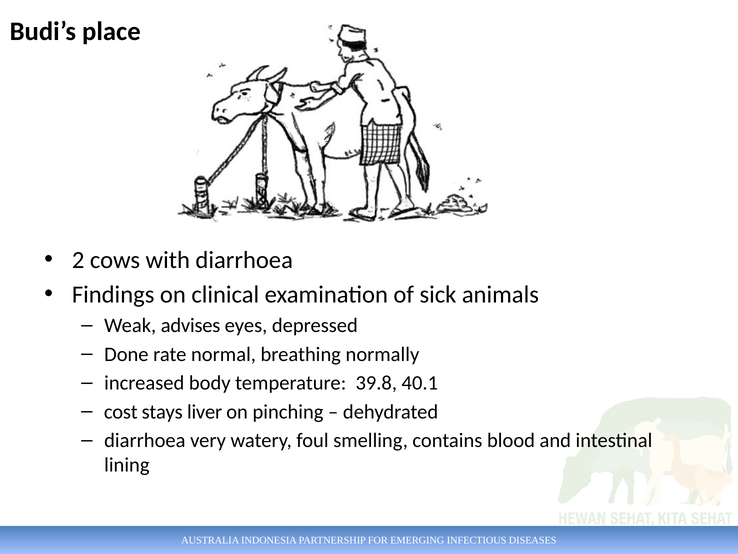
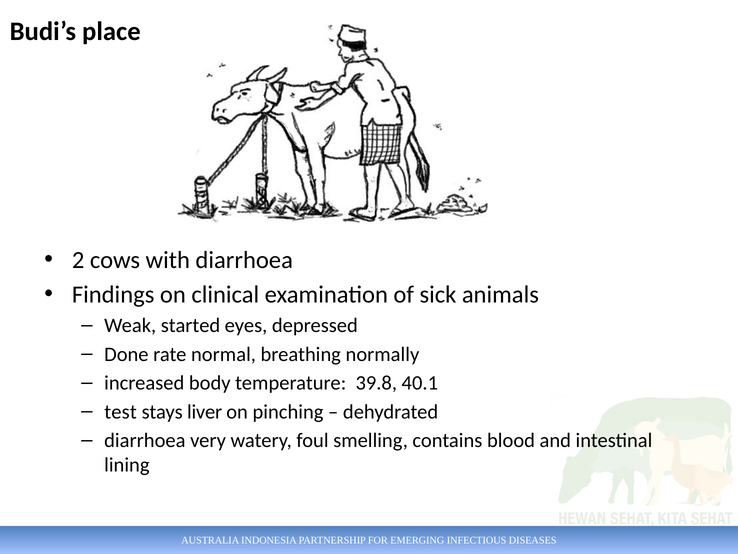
advises: advises -> started
cost: cost -> test
